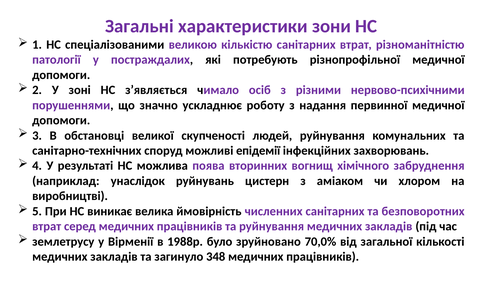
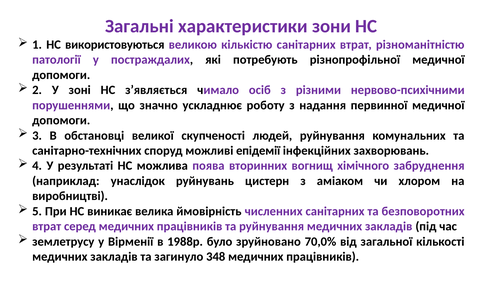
спеціалізованими: спеціалізованими -> використовуються
